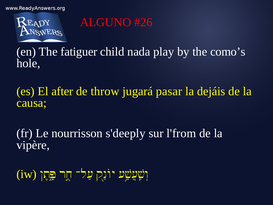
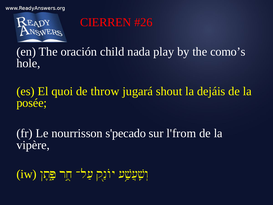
ALGUNO: ALGUNO -> CIERREN
fatiguer: fatiguer -> oración
after: after -> quoi
pasar: pasar -> shout
causa: causa -> posée
s'deeply: s'deeply -> s'pecado
